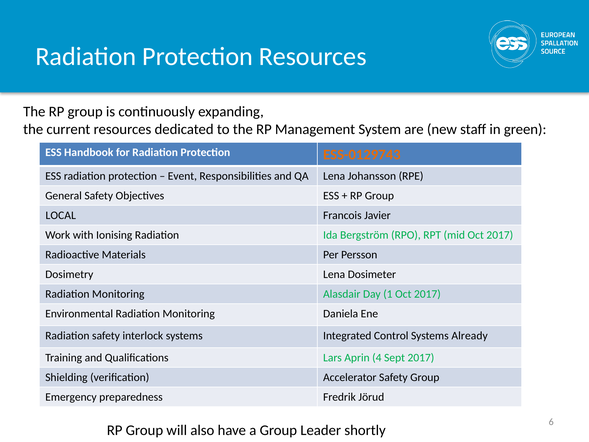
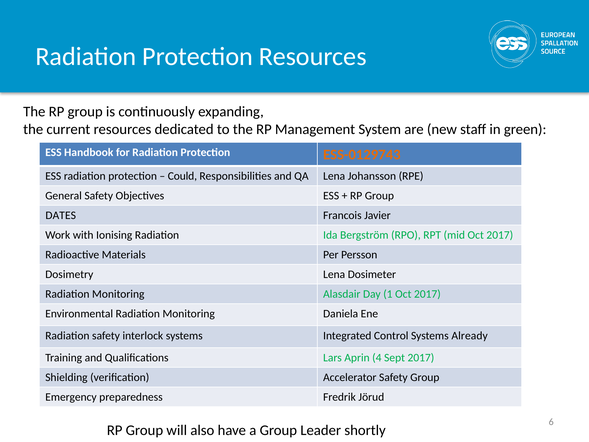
Event: Event -> Could
LOCAL: LOCAL -> DATES
